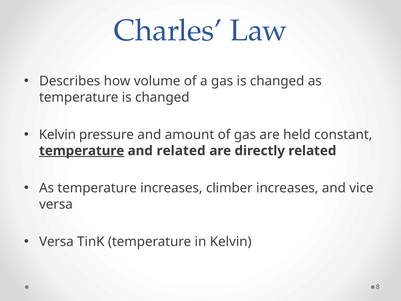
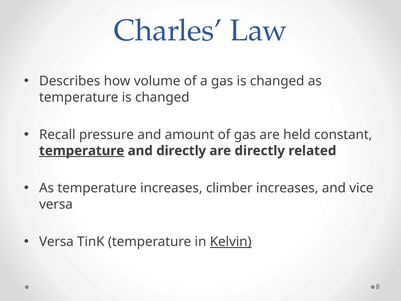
Kelvin at (57, 135): Kelvin -> Recall
and related: related -> directly
Kelvin at (231, 242) underline: none -> present
